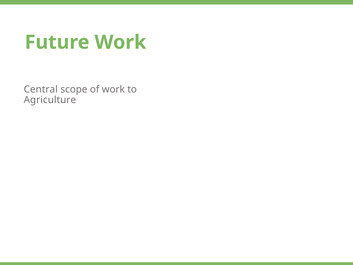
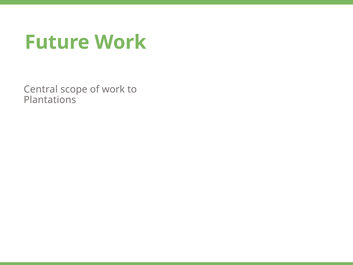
Agriculture: Agriculture -> Plantations
